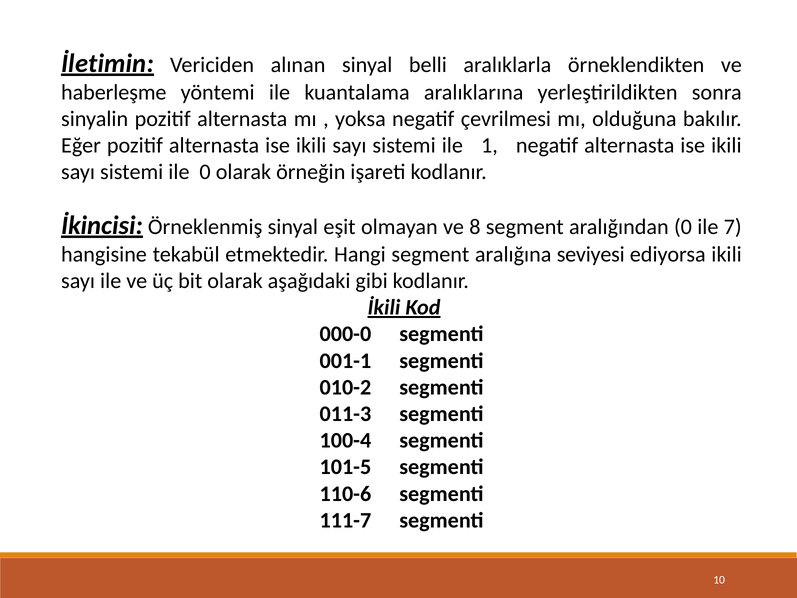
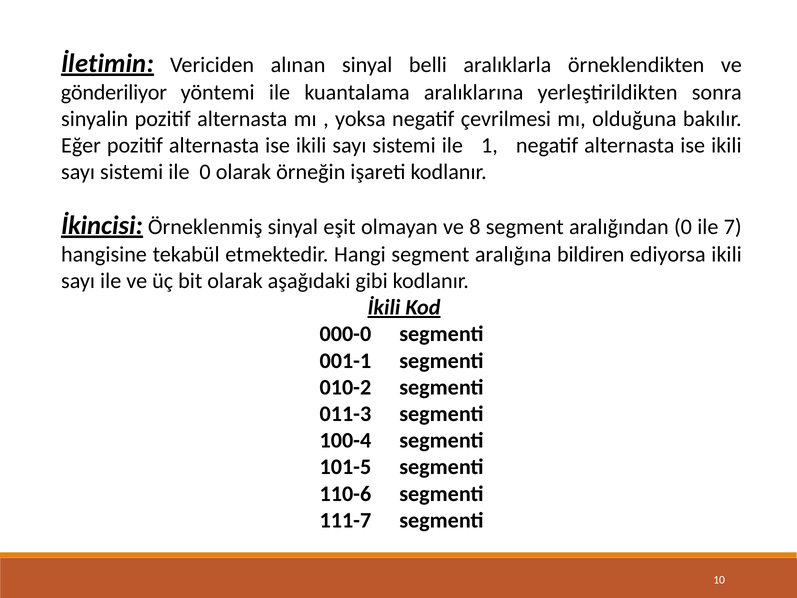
haberleşme: haberleşme -> gönderiliyor
seviyesi: seviyesi -> bildiren
